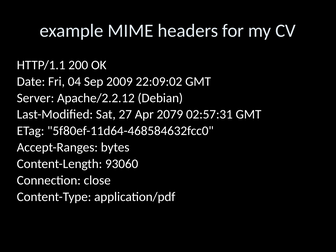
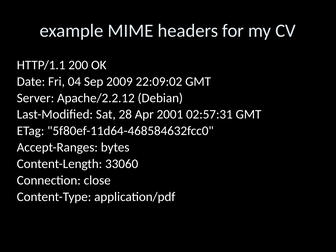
27: 27 -> 28
2079: 2079 -> 2001
93060: 93060 -> 33060
